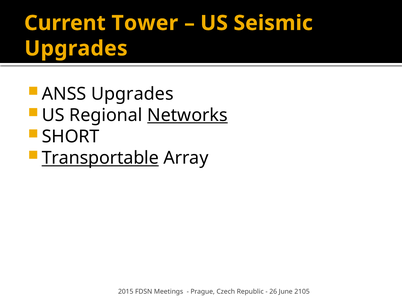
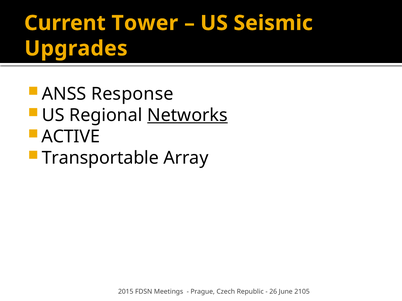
ANSS Upgrades: Upgrades -> Response
SHORT: SHORT -> ACTIVE
Transportable underline: present -> none
